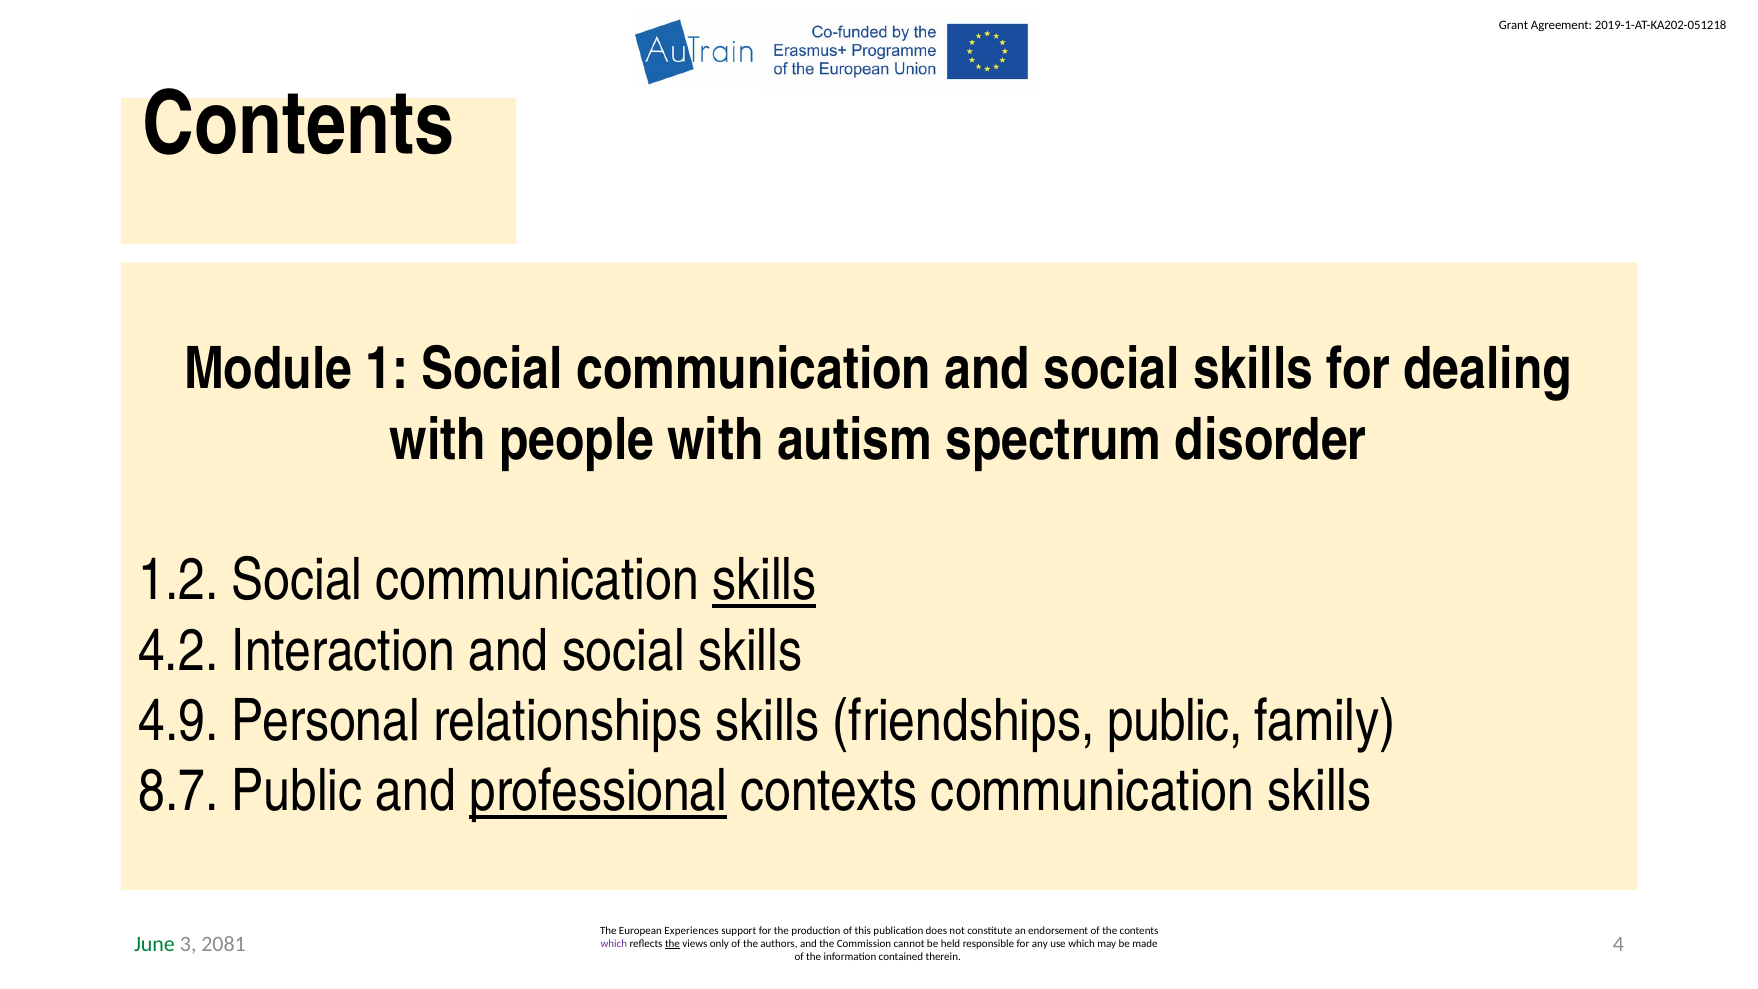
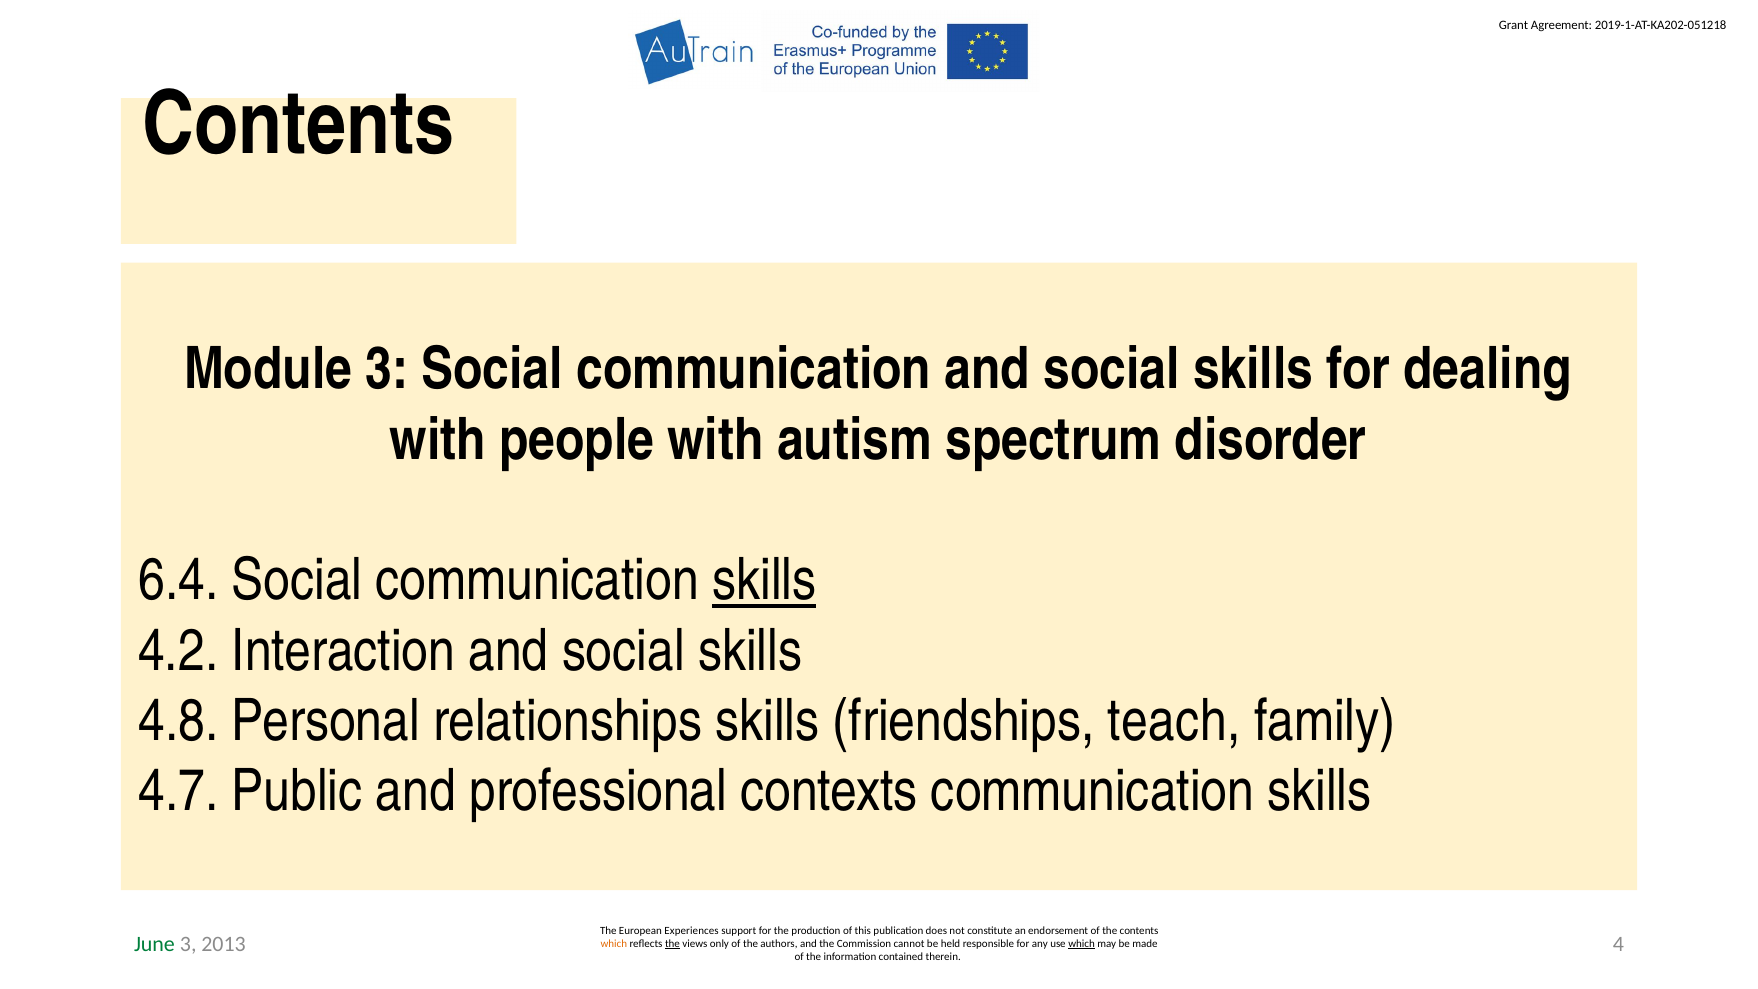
Module 1: 1 -> 3
1.2: 1.2 -> 6.4
4.9: 4.9 -> 4.8
friendships public: public -> teach
8.7: 8.7 -> 4.7
professional underline: present -> none
2081: 2081 -> 2013
which at (614, 944) colour: purple -> orange
which at (1082, 944) underline: none -> present
